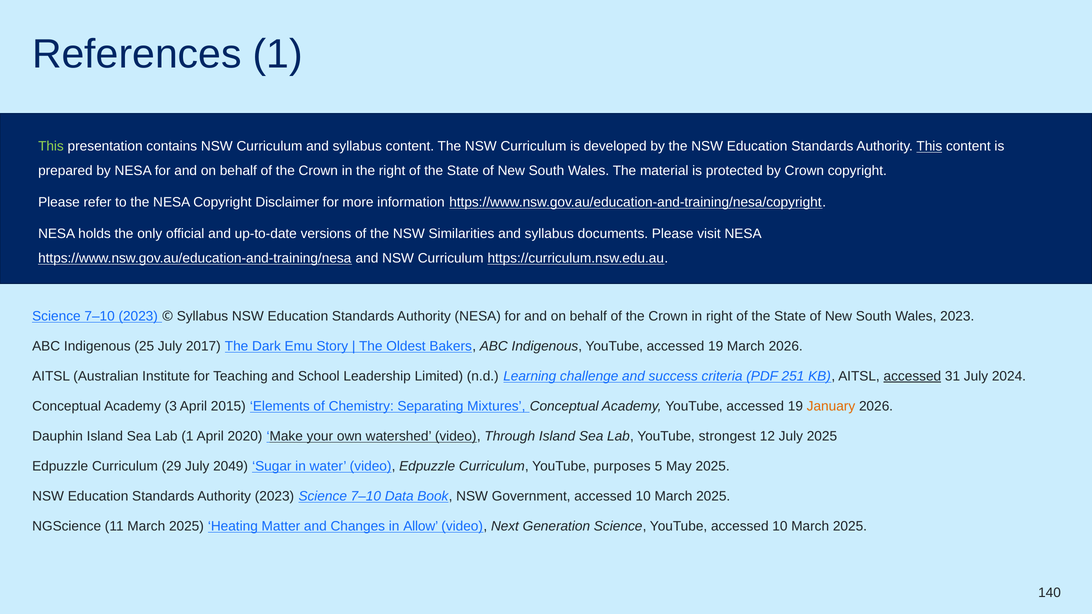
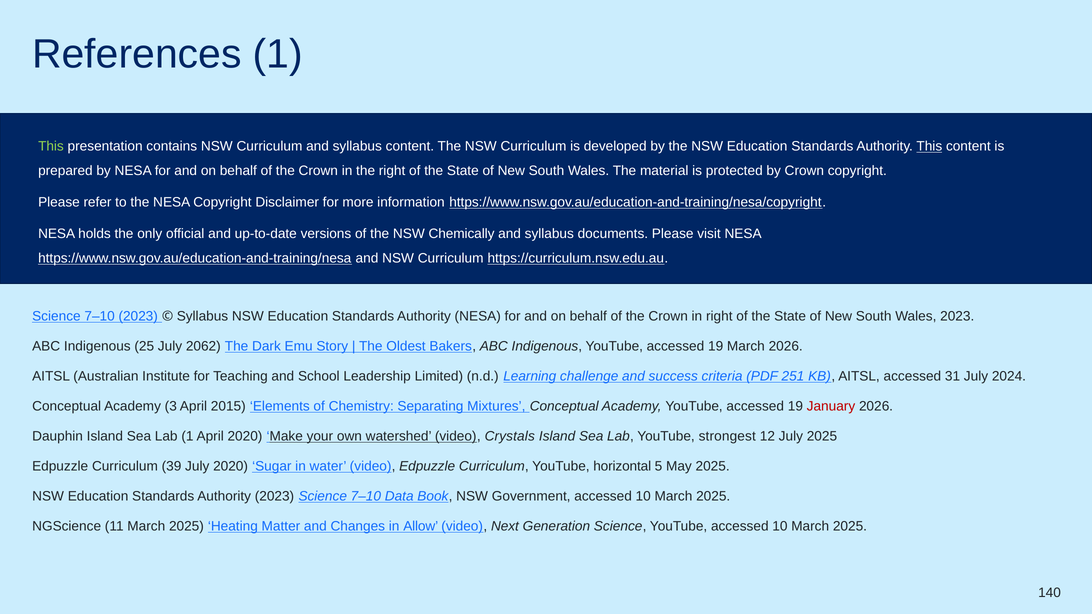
Similarities: Similarities -> Chemically
2017: 2017 -> 2062
accessed at (912, 376) underline: present -> none
January colour: orange -> red
Through: Through -> Crystals
29: 29 -> 39
July 2049: 2049 -> 2020
purposes: purposes -> horizontal
